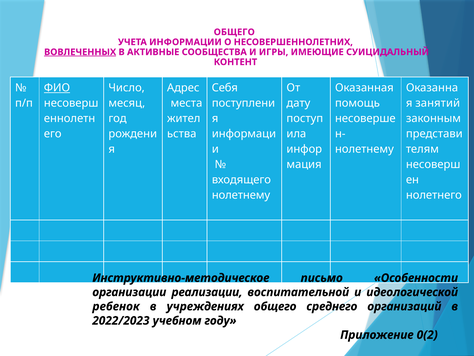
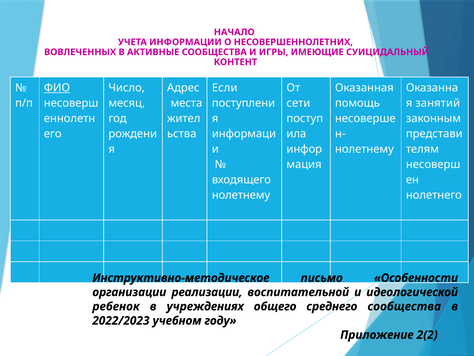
ОБЩЕГО at (234, 32): ОБЩЕГО -> НАЧАЛО
ВОВЛЕЧЕННЫХ underline: present -> none
Себя: Себя -> Если
дату: дату -> сети
среднего организаций: организаций -> сообщества
0(2: 0(2 -> 2(2
